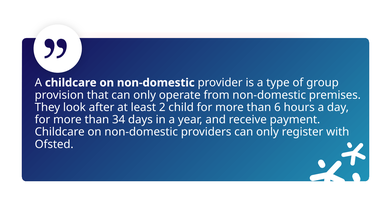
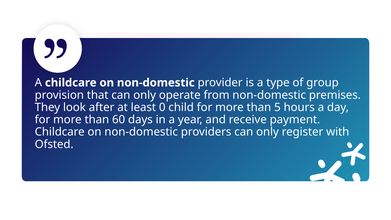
2: 2 -> 0
6: 6 -> 5
34: 34 -> 60
